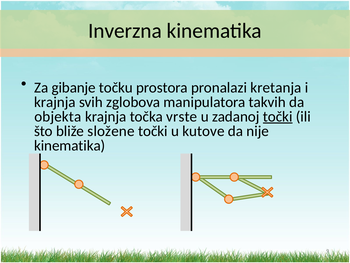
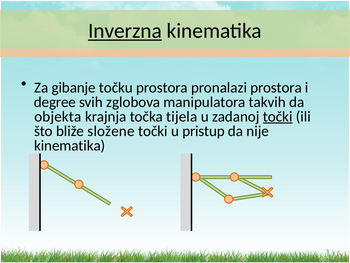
Inverzna underline: none -> present
pronalazi kretanja: kretanja -> prostora
krajnja at (55, 102): krajnja -> degree
vrste: vrste -> tijela
kutove: kutove -> pristup
